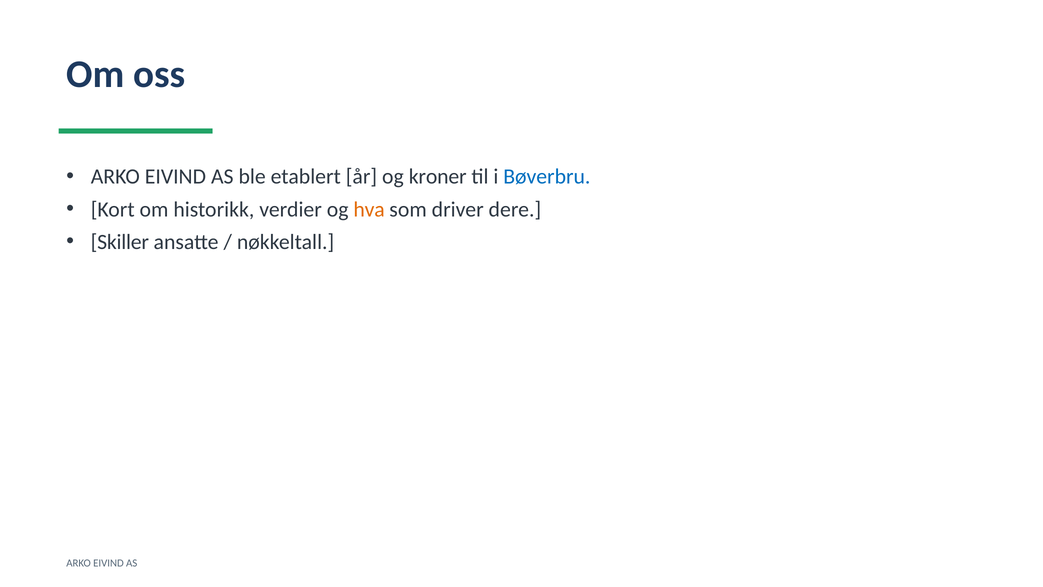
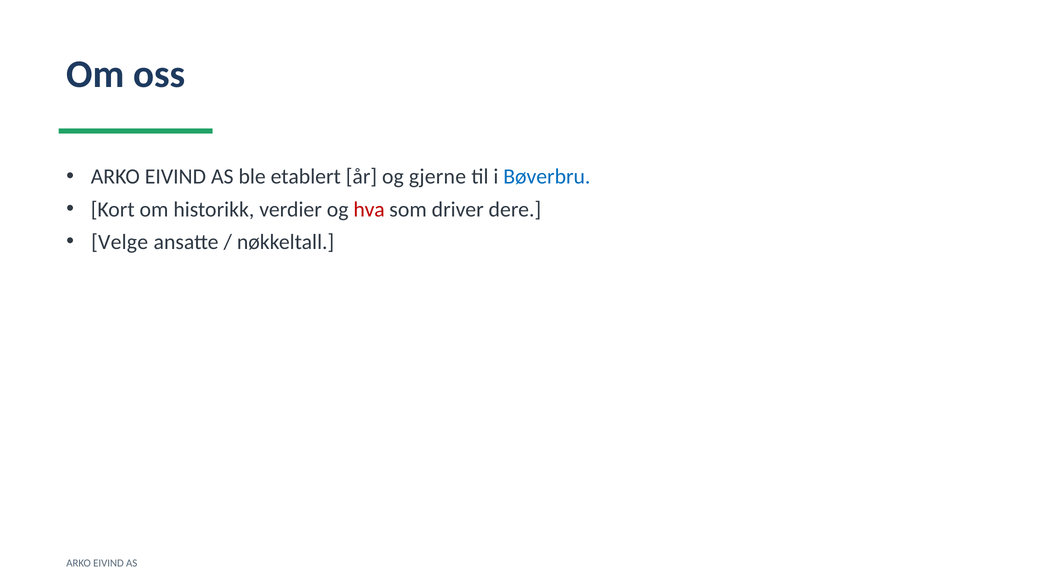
kroner: kroner -> gjerne
hva colour: orange -> red
Skiller: Skiller -> Velge
